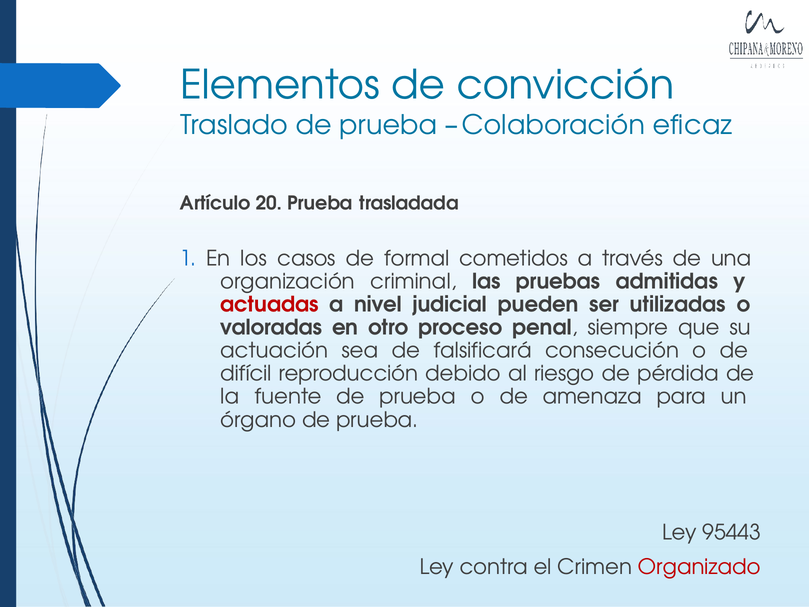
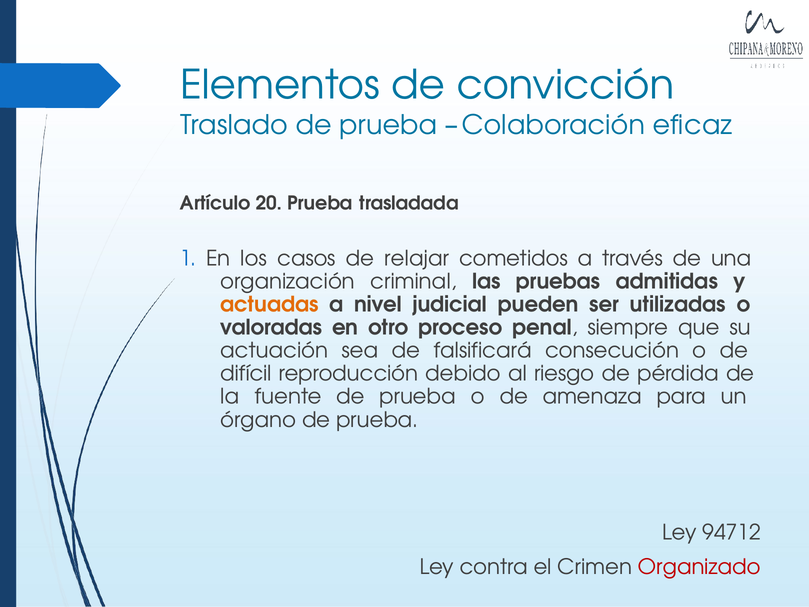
formal: formal -> relajar
actuadas colour: red -> orange
95443: 95443 -> 94712
